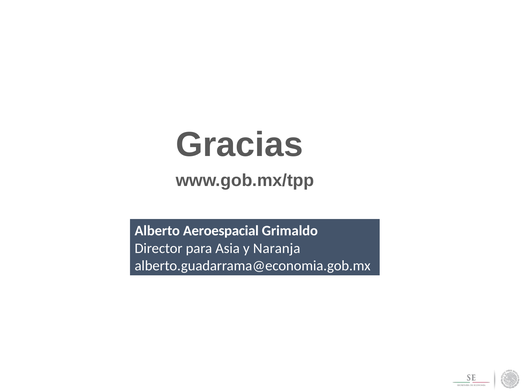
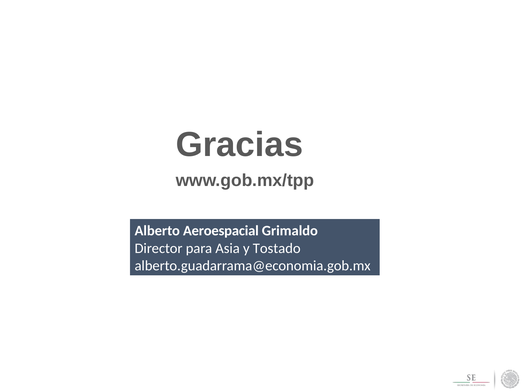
Naranja: Naranja -> Tostado
